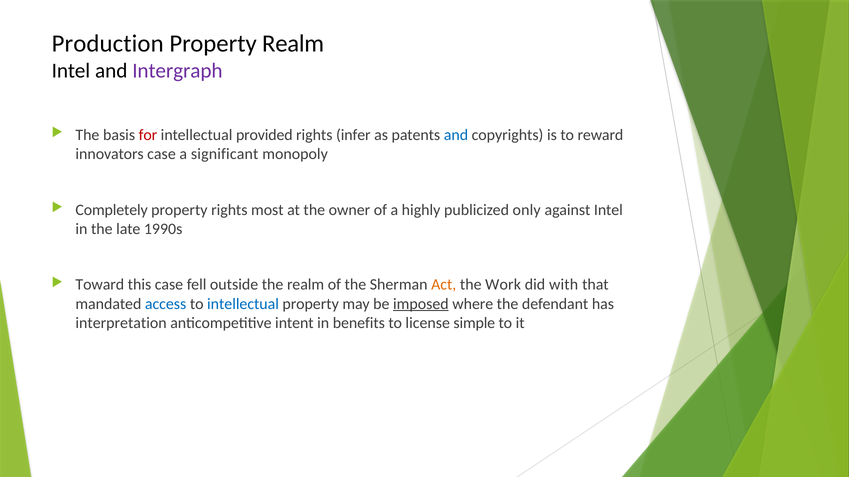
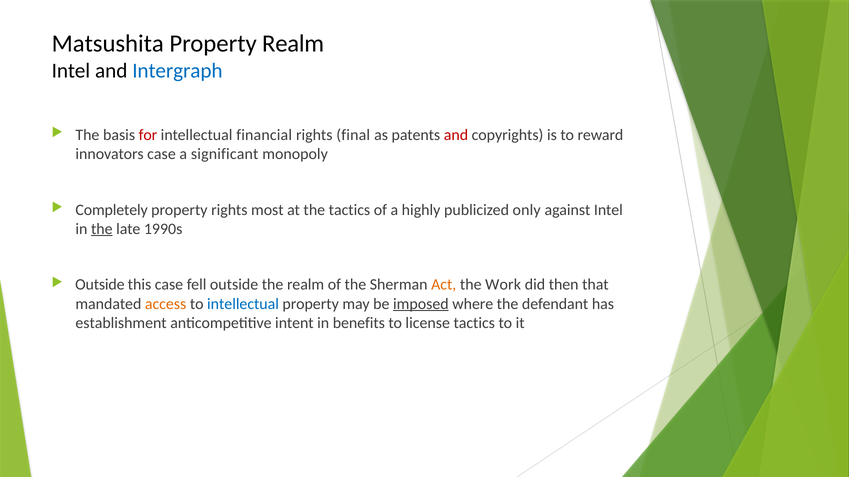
Production: Production -> Matsushita
Intergraph colour: purple -> blue
provided: provided -> financial
infer: infer -> final
and at (456, 135) colour: blue -> red
the owner: owner -> tactics
the at (102, 229) underline: none -> present
Toward at (100, 285): Toward -> Outside
with: with -> then
access colour: blue -> orange
interpretation: interpretation -> establishment
license simple: simple -> tactics
